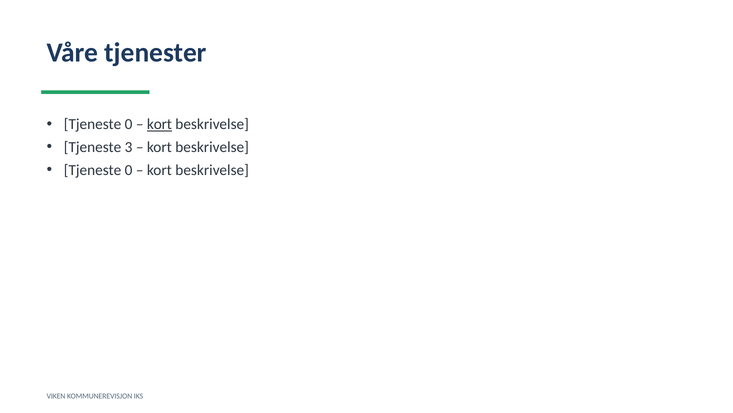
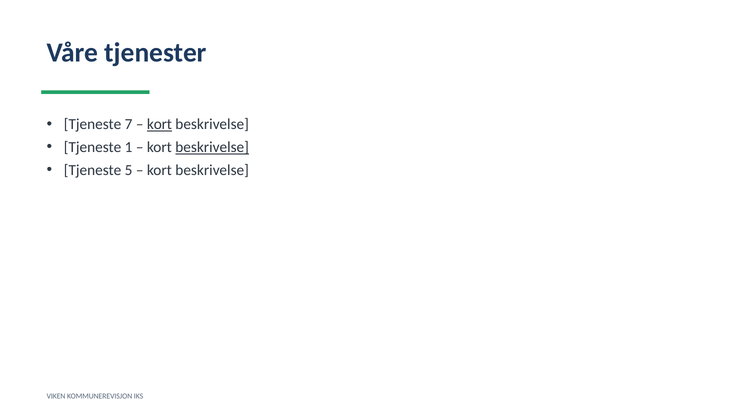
0 at (129, 124): 0 -> 7
3: 3 -> 1
beskrivelse at (212, 147) underline: none -> present
0 at (129, 170): 0 -> 5
